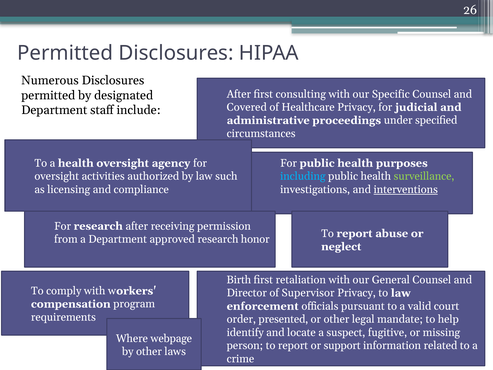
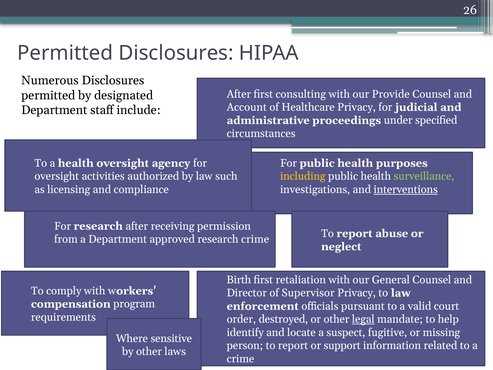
Specific: Specific -> Provide
Covered: Covered -> Account
including colour: light blue -> yellow
research honor: honor -> crime
presented: presented -> destroyed
legal underline: none -> present
webpage: webpage -> sensitive
